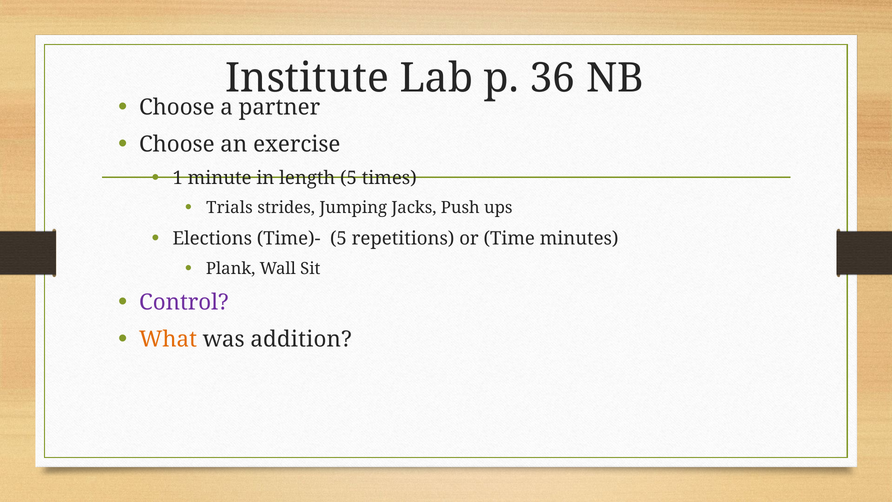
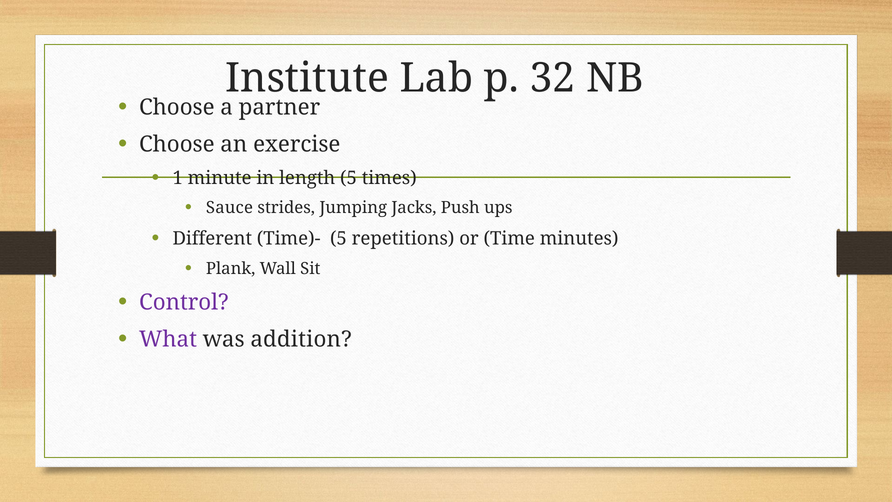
36: 36 -> 32
Trials: Trials -> Sauce
Elections: Elections -> Different
What colour: orange -> purple
